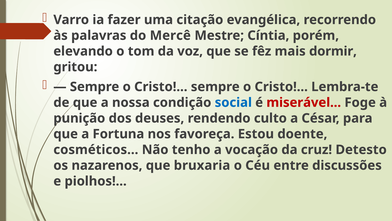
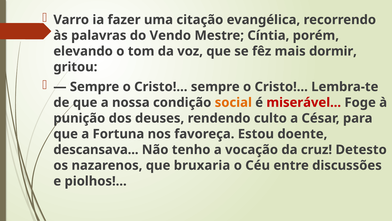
Mercê: Mercê -> Vendo
social colour: blue -> orange
cosméticos: cosméticos -> descansava
